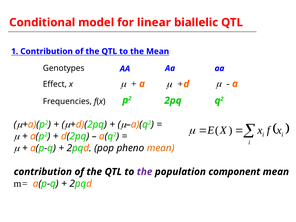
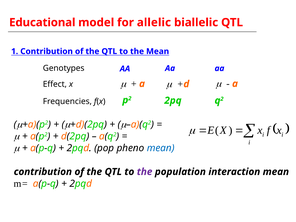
Conditional: Conditional -> Educational
linear: linear -> allelic
mean at (161, 148) colour: orange -> blue
component: component -> interaction
